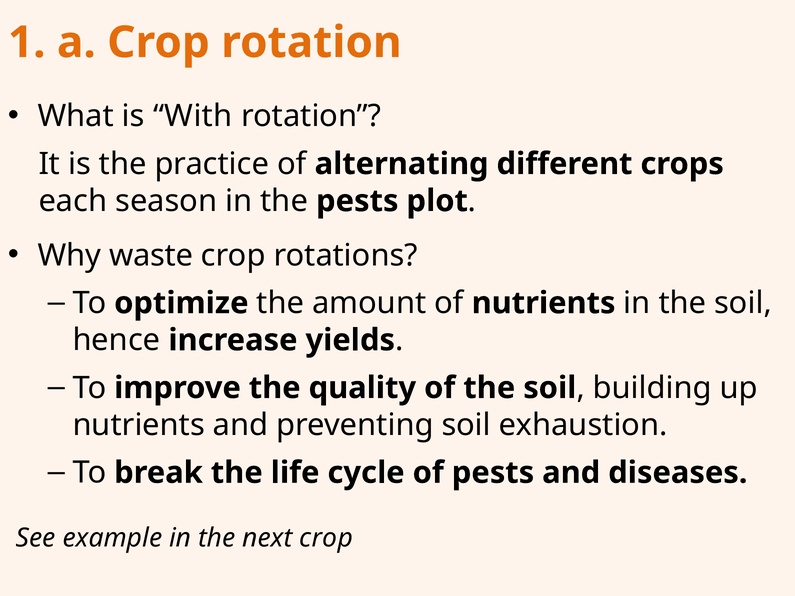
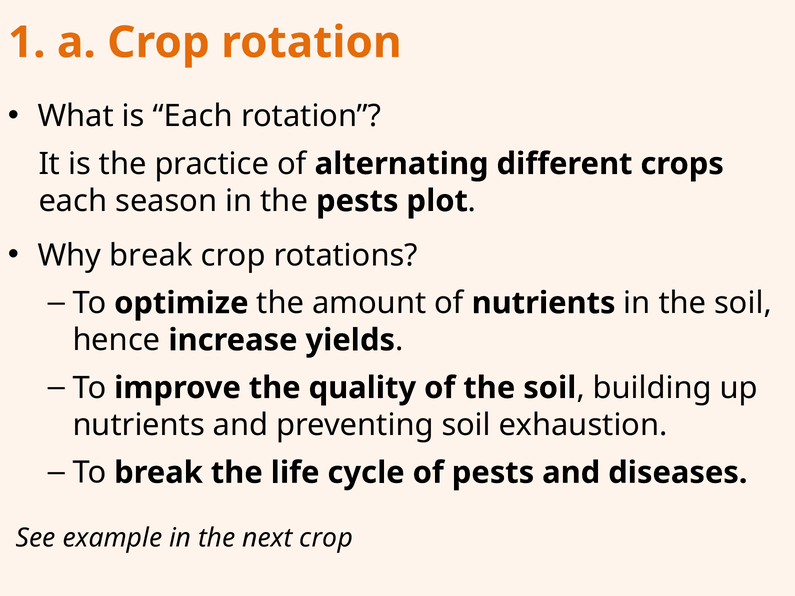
is With: With -> Each
Why waste: waste -> break
